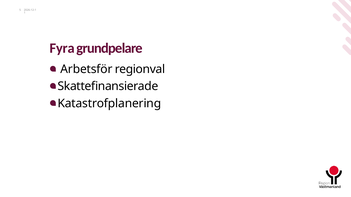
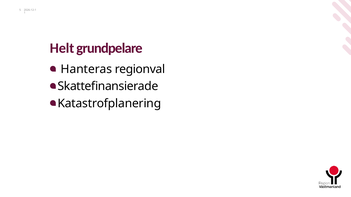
Fyra: Fyra -> Helt
Arbetsför: Arbetsför -> Hanteras
